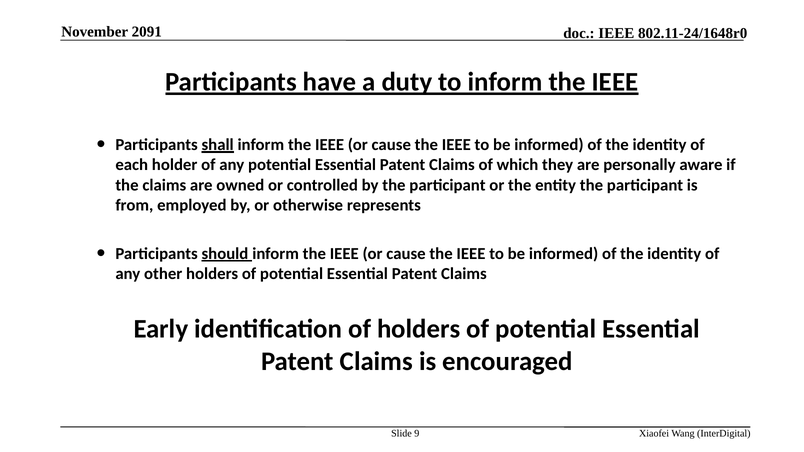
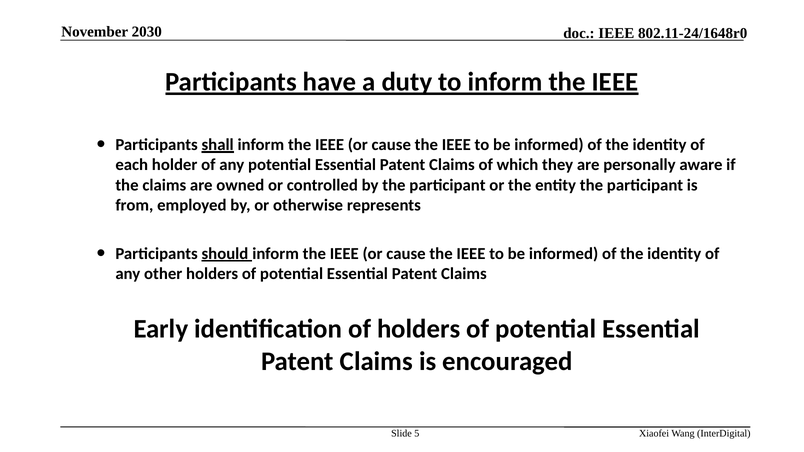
2091: 2091 -> 2030
9: 9 -> 5
